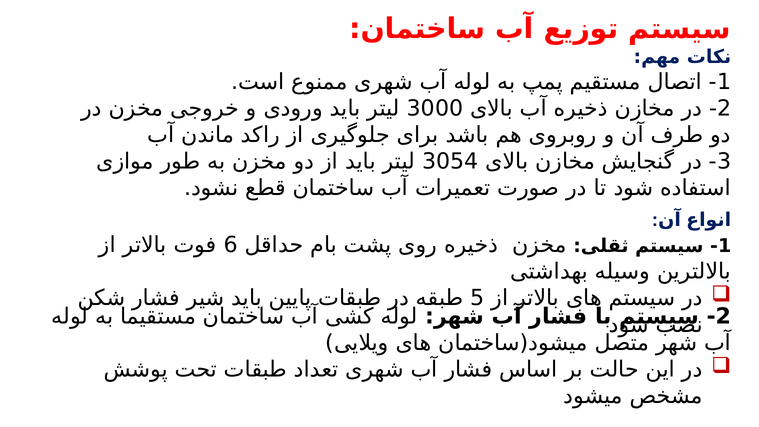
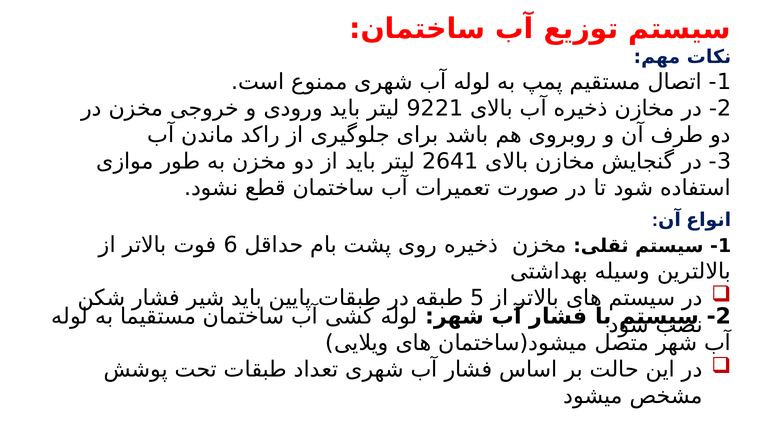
3000: 3000 -> 9221
3054: 3054 -> 2641
